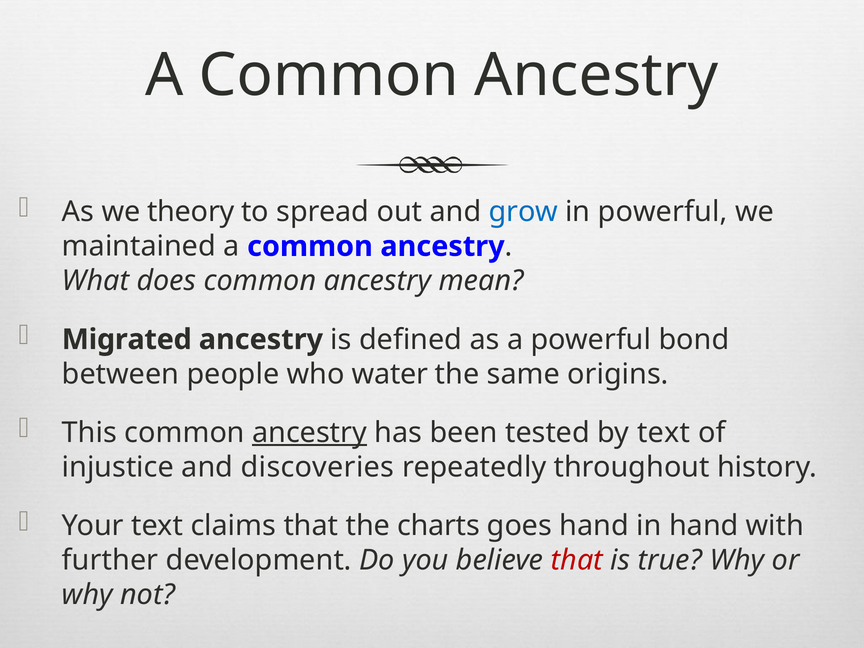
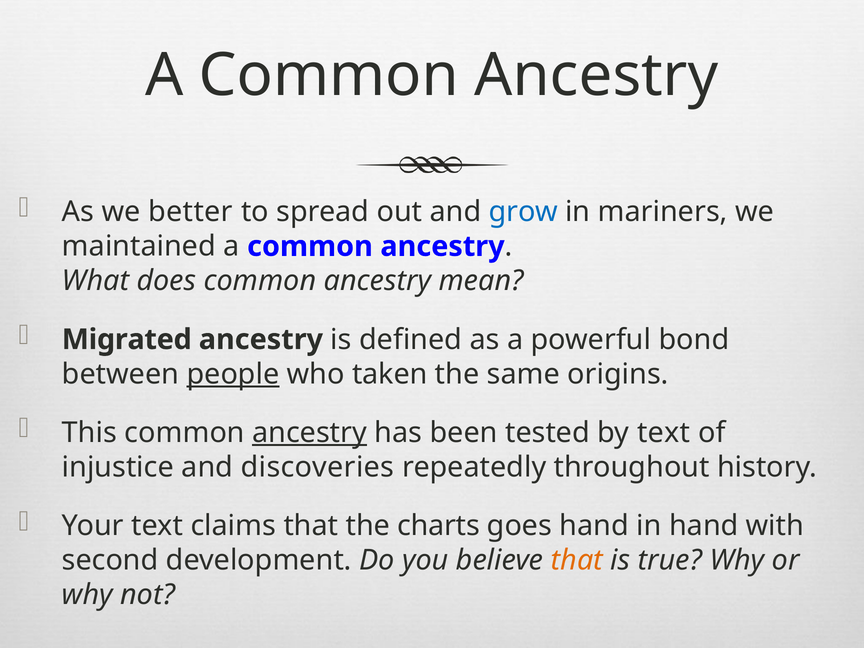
theory: theory -> better
in powerful: powerful -> mariners
people underline: none -> present
water: water -> taken
further: further -> second
that at (577, 560) colour: red -> orange
